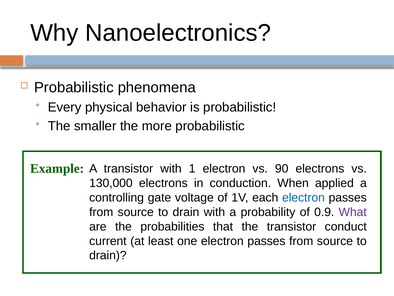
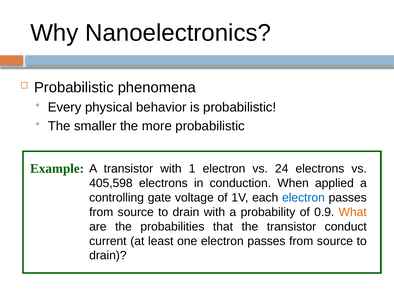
90: 90 -> 24
130,000: 130,000 -> 405,598
What colour: purple -> orange
